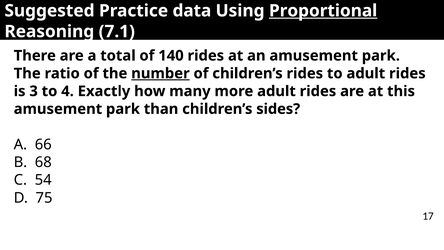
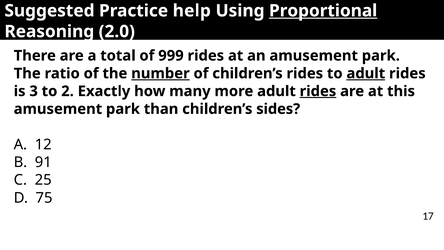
data: data -> help
7.1: 7.1 -> 2.0
140: 140 -> 999
adult at (366, 73) underline: none -> present
4: 4 -> 2
rides at (318, 91) underline: none -> present
66: 66 -> 12
68: 68 -> 91
54: 54 -> 25
